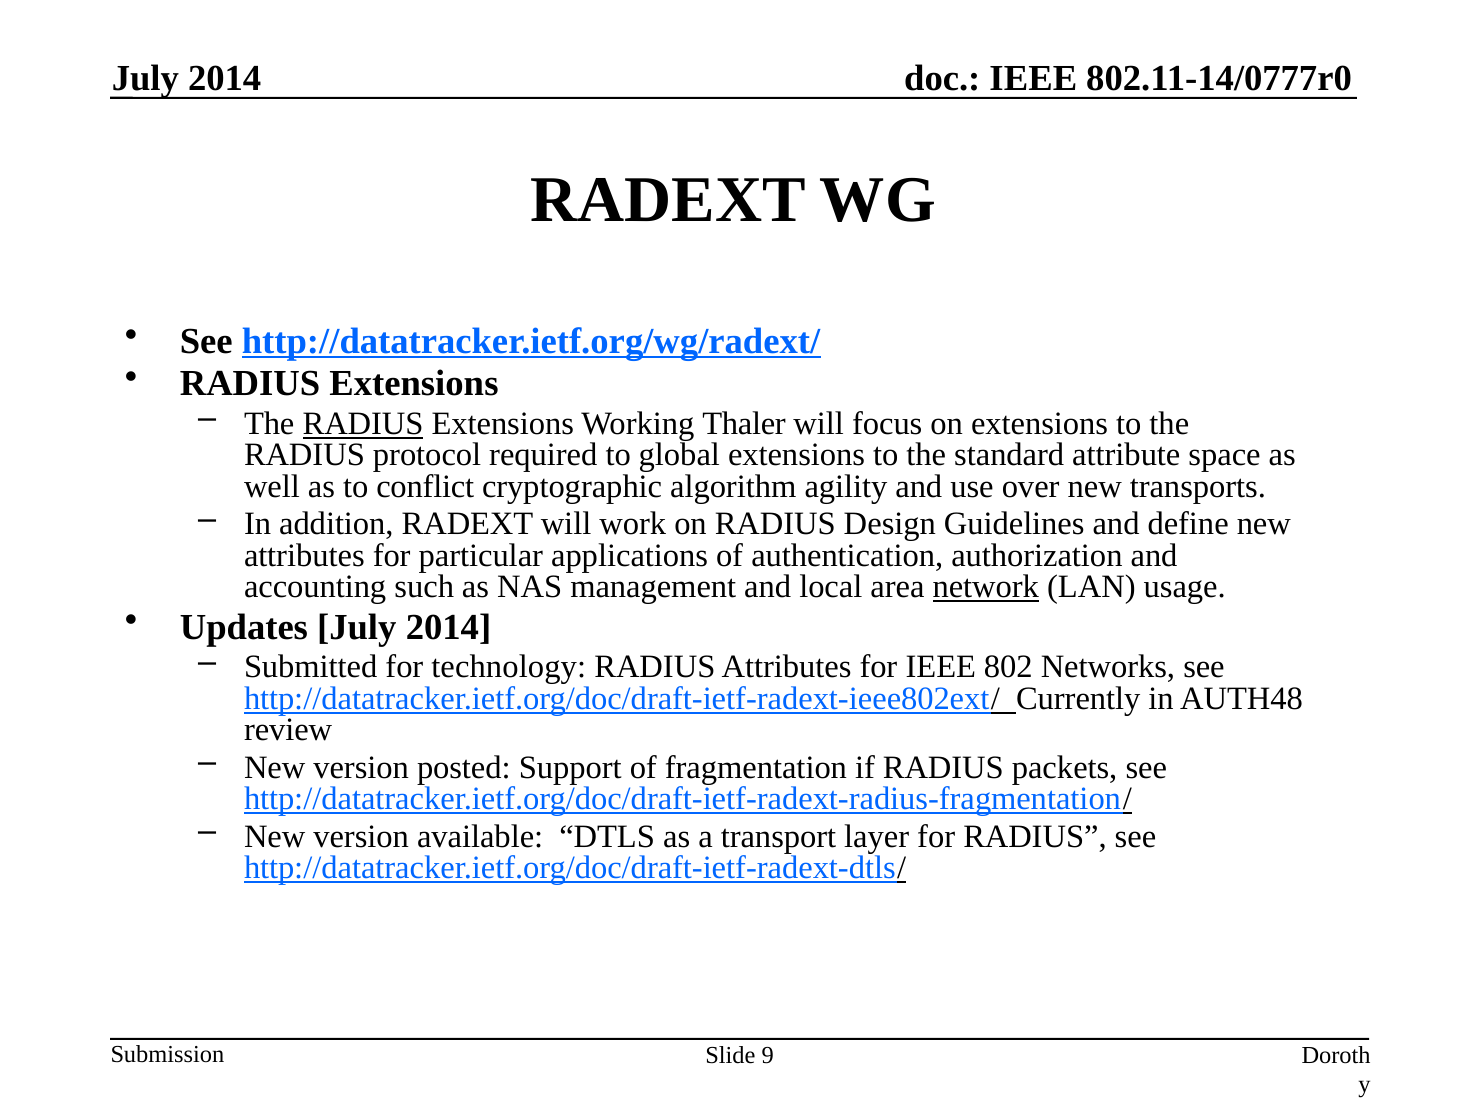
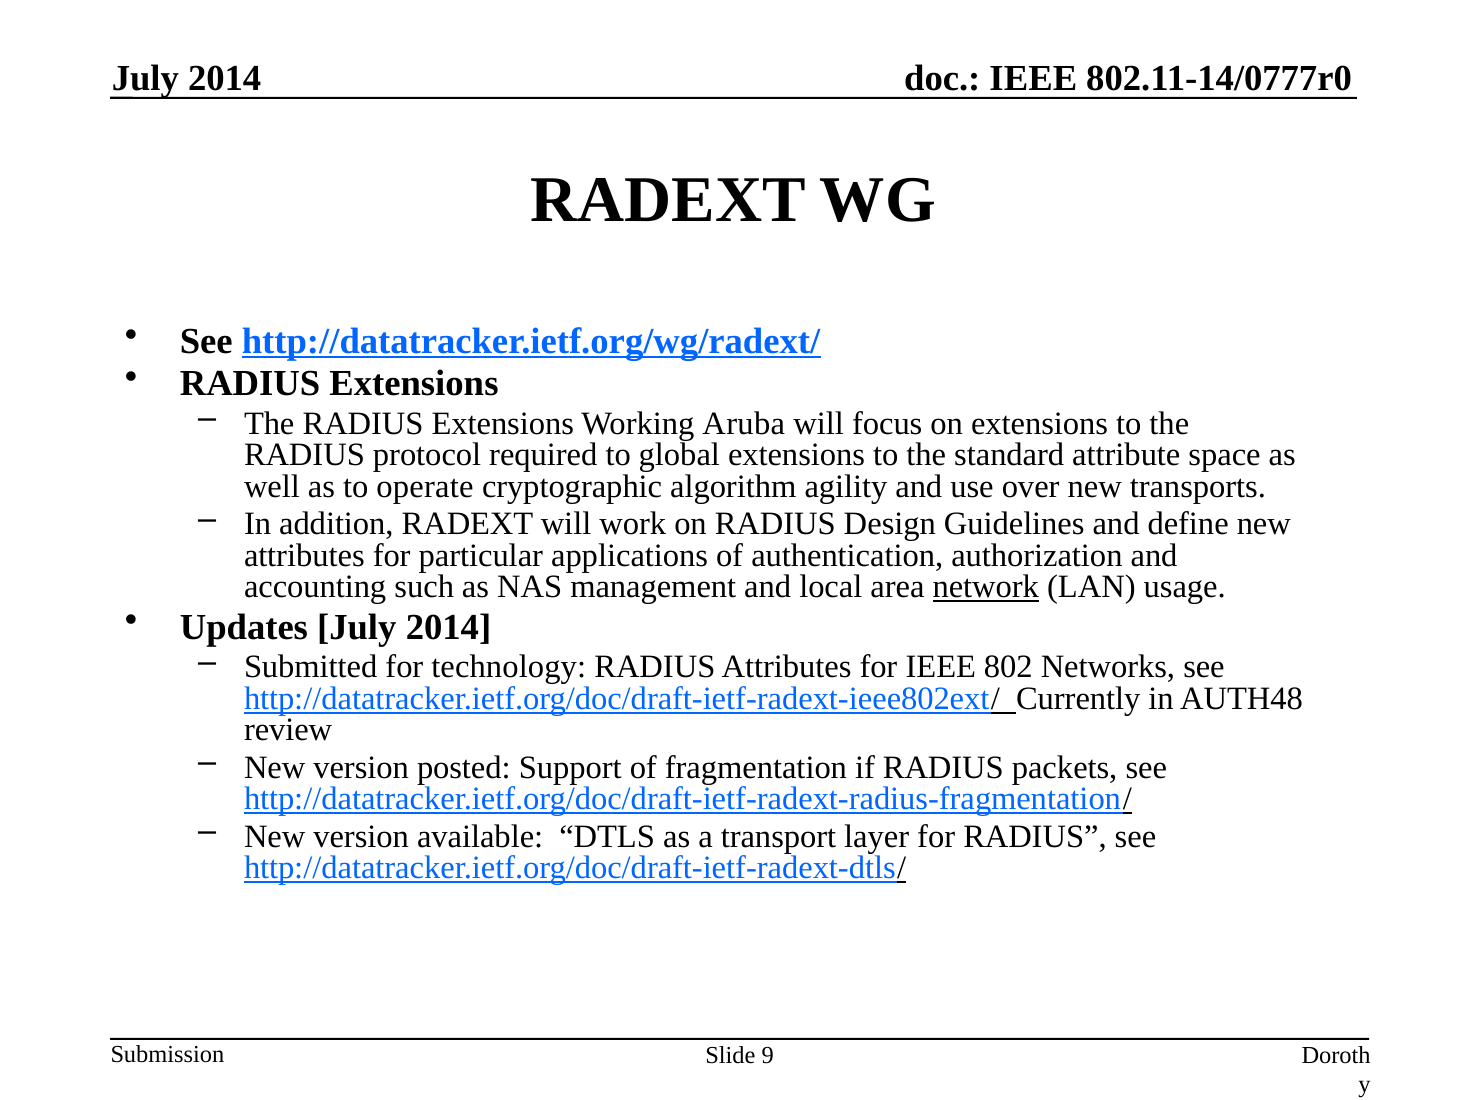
RADIUS at (363, 424) underline: present -> none
Working Thaler: Thaler -> Aruba
conflict: conflict -> operate
